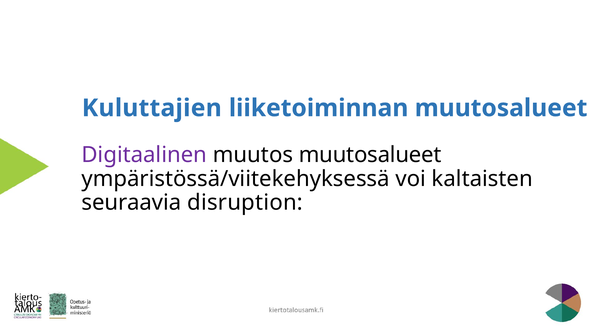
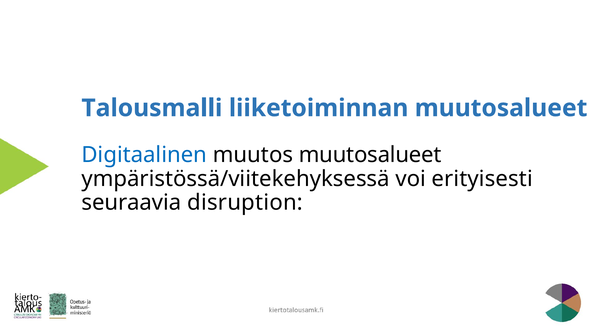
Kuluttajien: Kuluttajien -> Talousmalli
Digitaalinen colour: purple -> blue
kaltaisten: kaltaisten -> erityisesti
